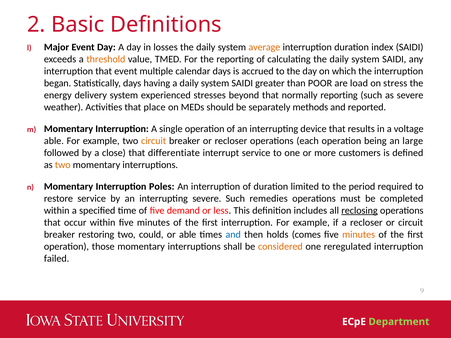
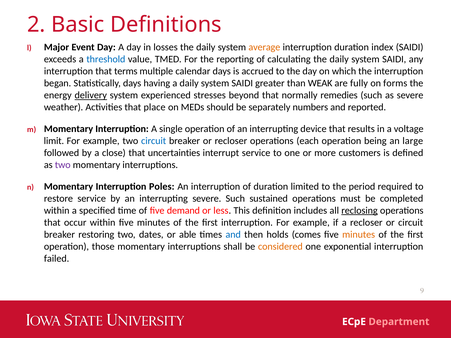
threshold colour: orange -> blue
that event: event -> terms
POOR: POOR -> WEAK
load: load -> fully
stress: stress -> forms
delivery underline: none -> present
normally reporting: reporting -> remedies
methods: methods -> numbers
able at (54, 141): able -> limit
circuit at (154, 141) colour: orange -> blue
differentiate: differentiate -> uncertainties
two at (63, 165) colour: orange -> purple
remedies: remedies -> sustained
could: could -> dates
reregulated: reregulated -> exponential
Department colour: light green -> pink
